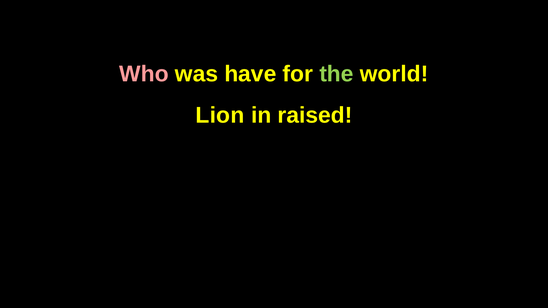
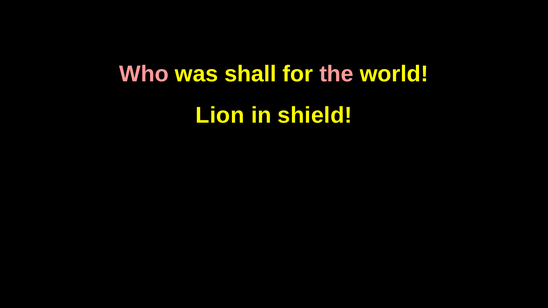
have: have -> shall
the colour: light green -> pink
raised: raised -> shield
